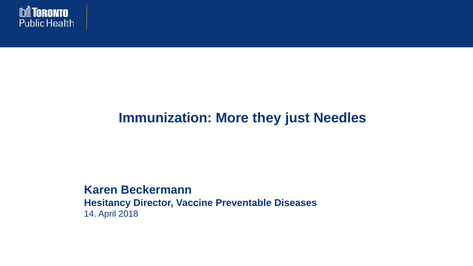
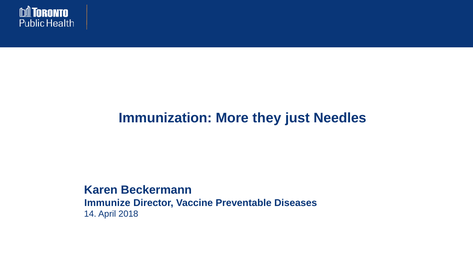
Hesitancy: Hesitancy -> Immunize
